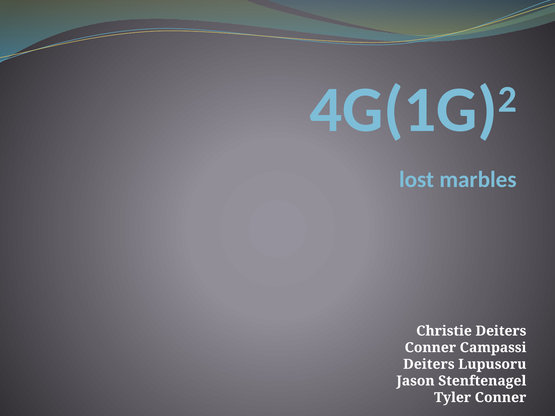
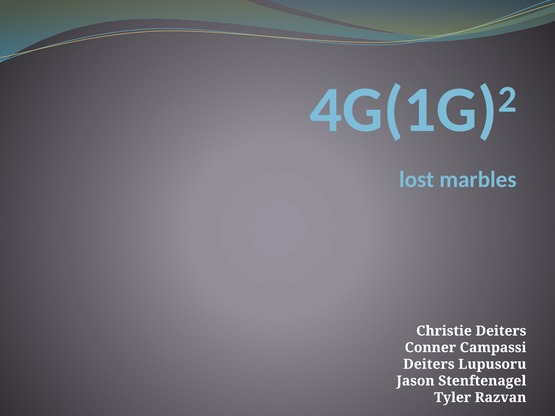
Tyler Conner: Conner -> Razvan
